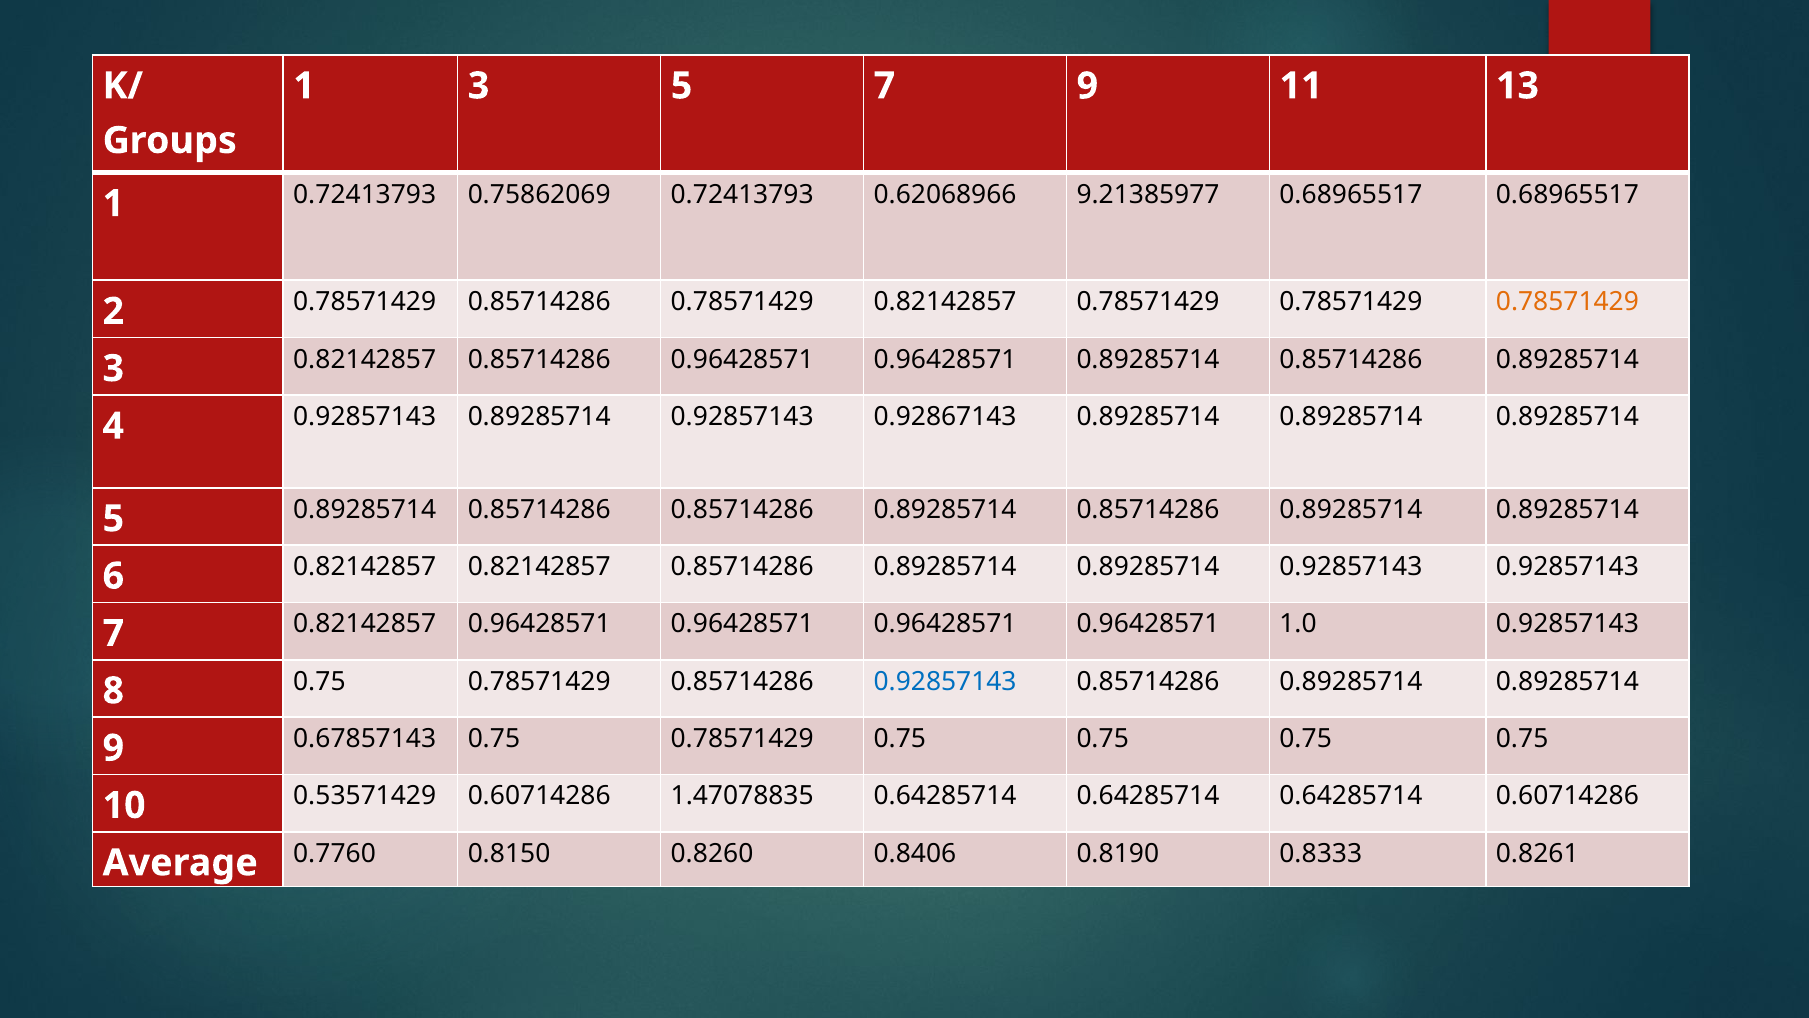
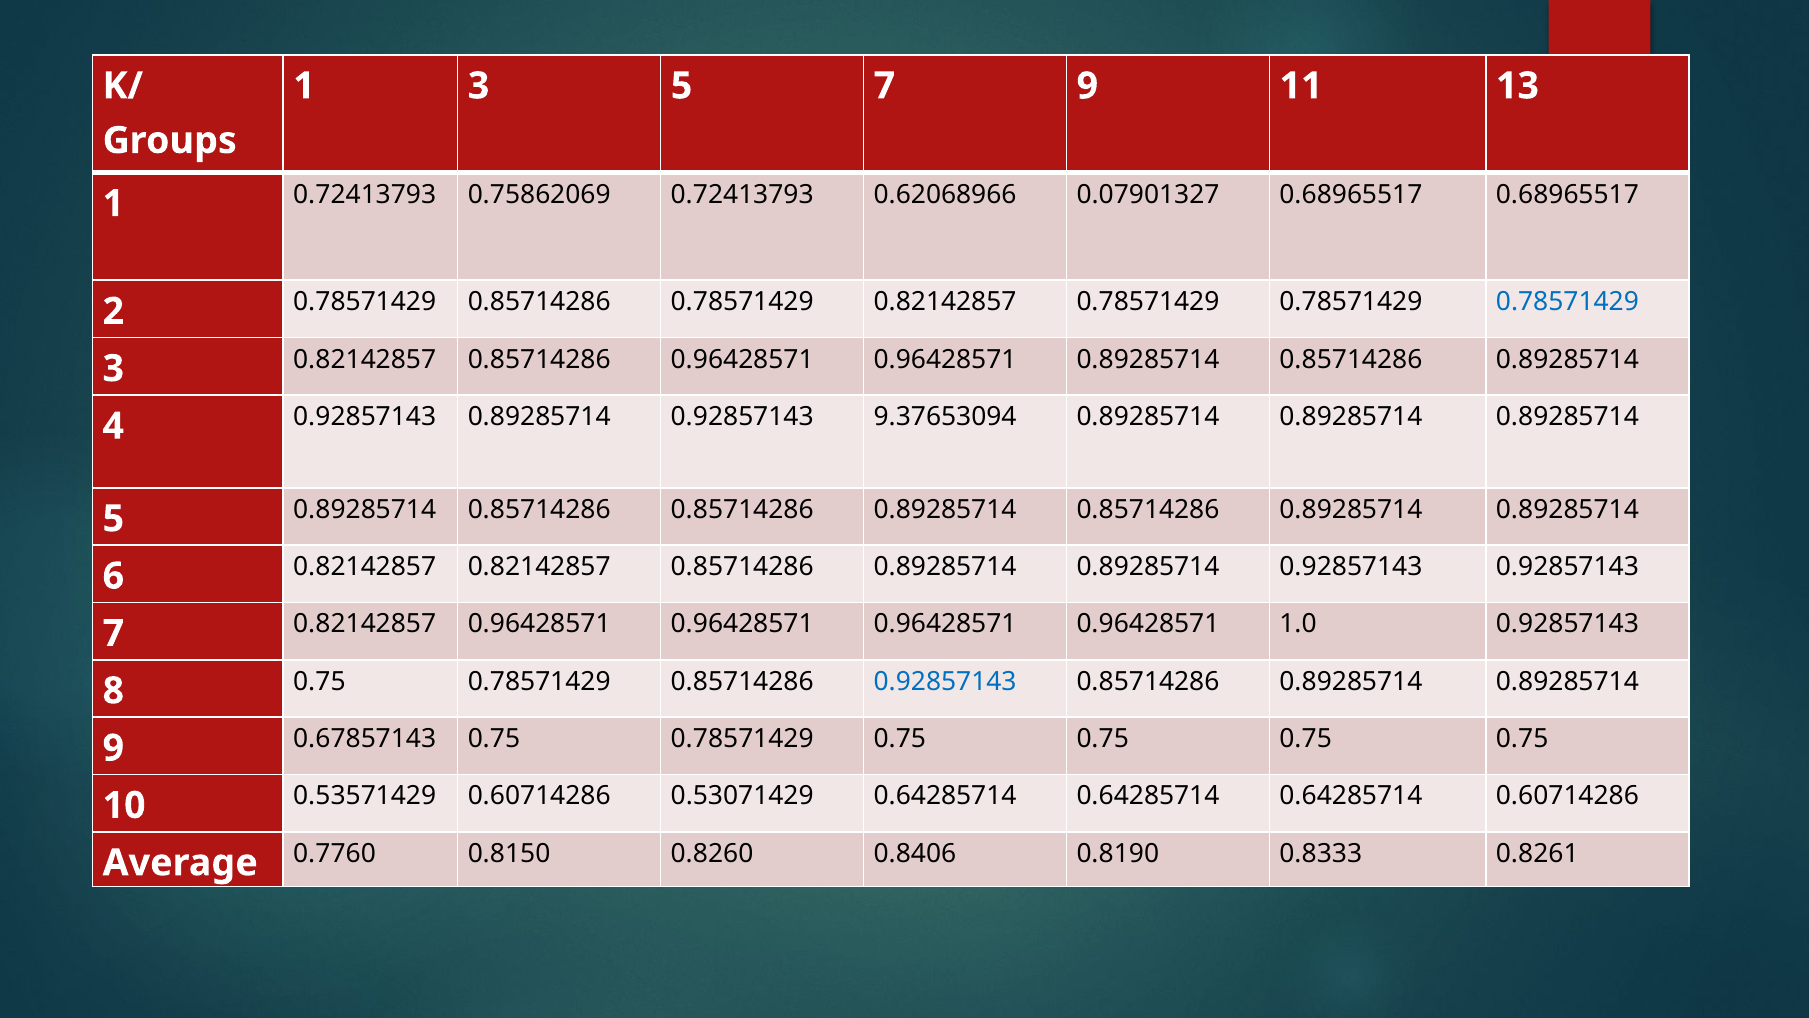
9.21385977: 9.21385977 -> 0.07901327
0.78571429 at (1567, 302) colour: orange -> blue
0.92867143: 0.92867143 -> 9.37653094
1.47078835: 1.47078835 -> 0.53071429
